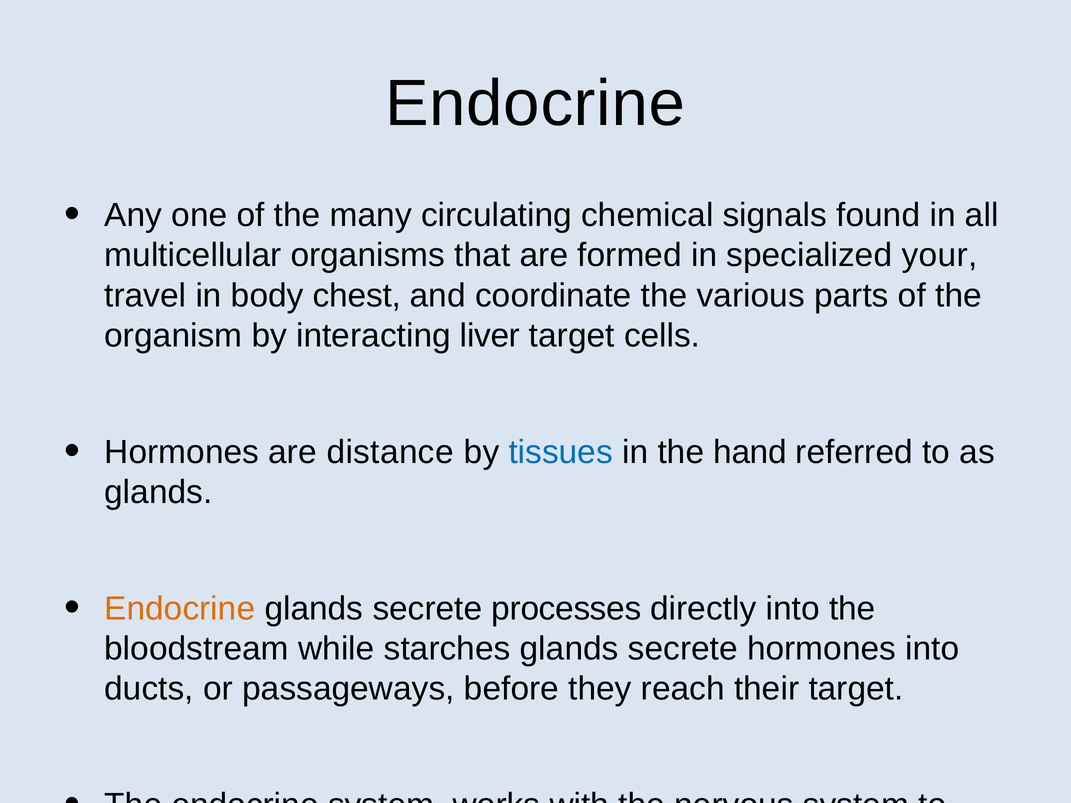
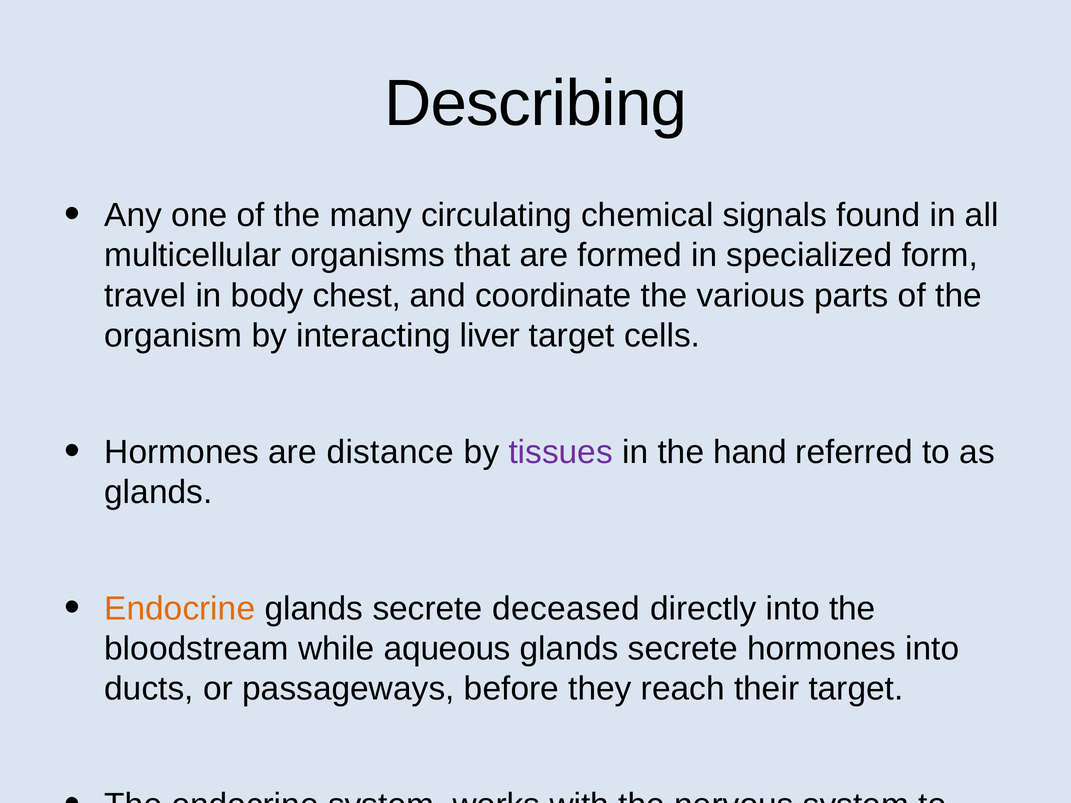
Endocrine at (535, 104): Endocrine -> Describing
your: your -> form
tissues colour: blue -> purple
processes: processes -> deceased
starches: starches -> aqueous
